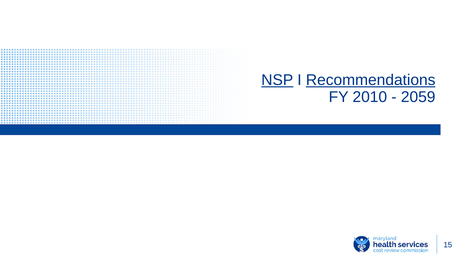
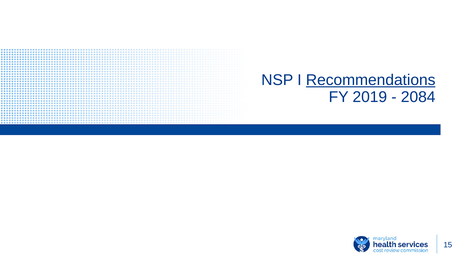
NSP underline: present -> none
2010: 2010 -> 2019
2059: 2059 -> 2084
